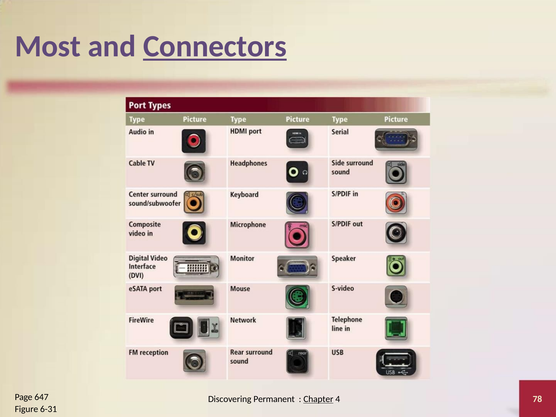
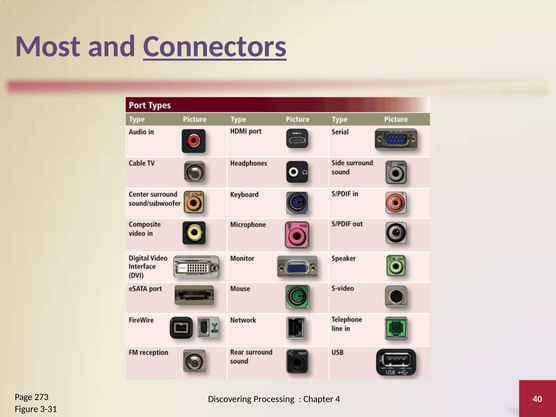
647: 647 -> 273
Permanent: Permanent -> Processing
Chapter underline: present -> none
78: 78 -> 40
6-31: 6-31 -> 3-31
